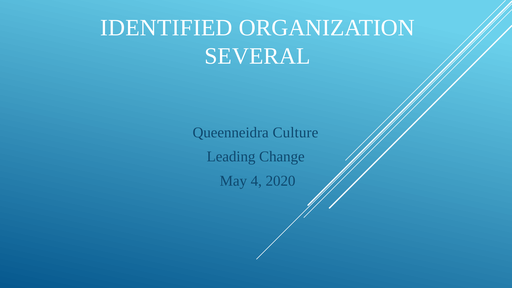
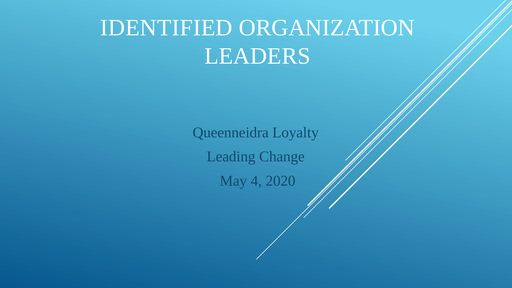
SEVERAL: SEVERAL -> LEADERS
Culture: Culture -> Loyalty
